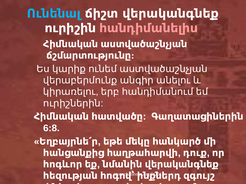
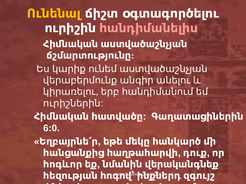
Ունենալ colour: light blue -> yellow
ճիշտ վերականգնեք: վերականգնեք -> օգտագործելու
6:8: 6:8 -> 6:0
